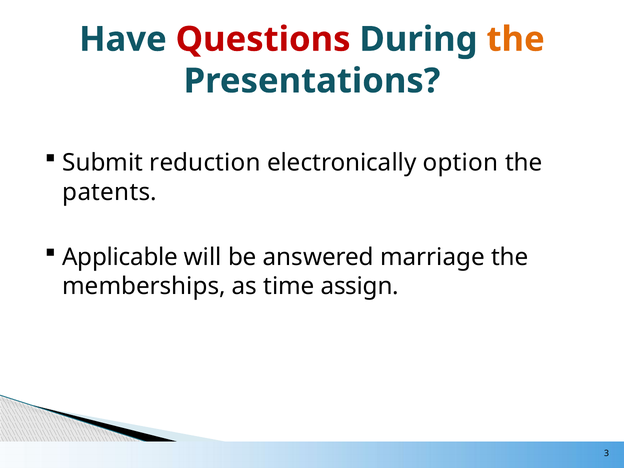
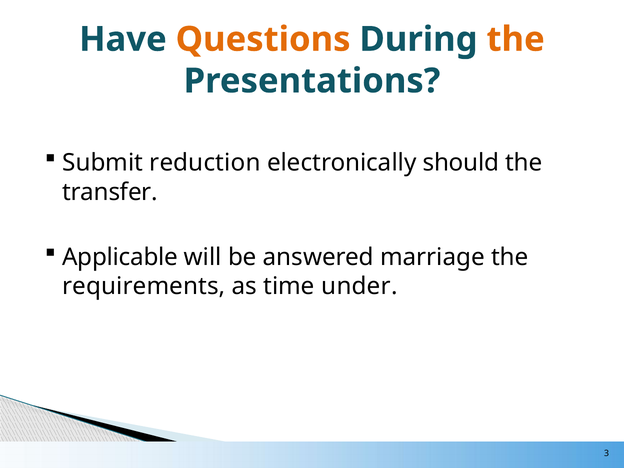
Questions colour: red -> orange
option: option -> should
patents: patents -> transfer
memberships: memberships -> requirements
assign: assign -> under
